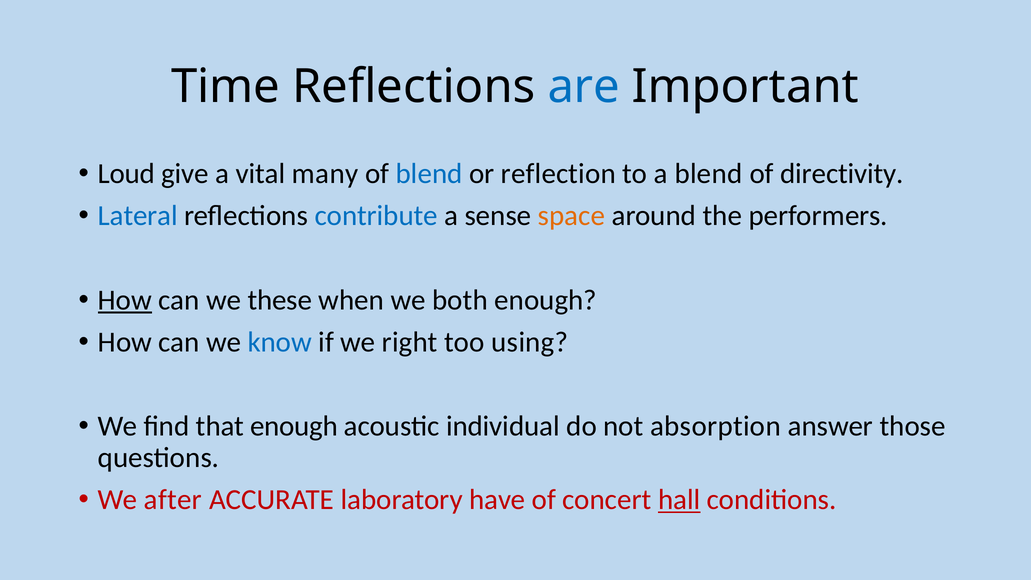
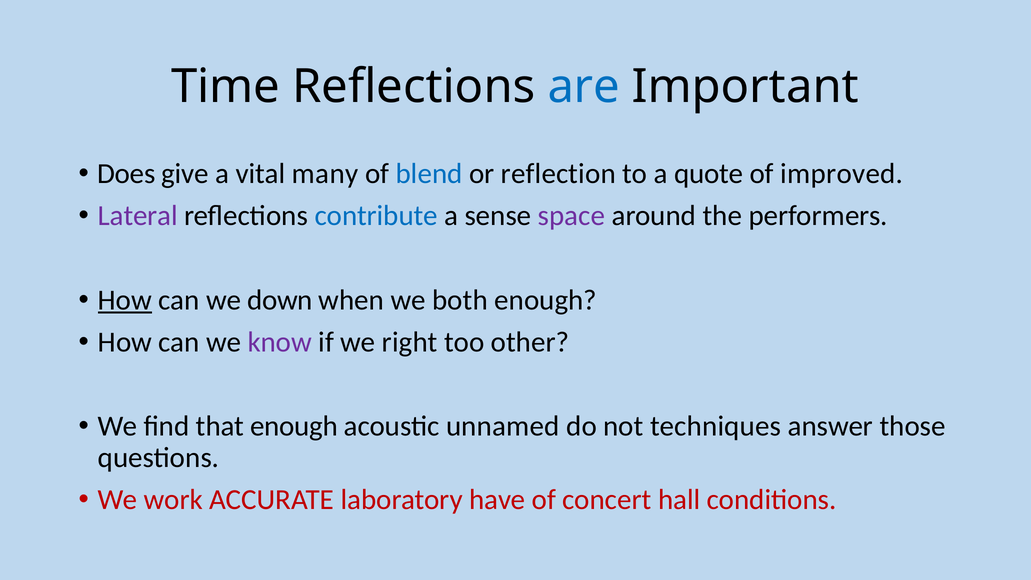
Loud: Loud -> Does
a blend: blend -> quote
directivity: directivity -> improved
Lateral colour: blue -> purple
space colour: orange -> purple
these: these -> down
know colour: blue -> purple
using: using -> other
individual: individual -> unnamed
absorption: absorption -> techniques
after: after -> work
hall underline: present -> none
